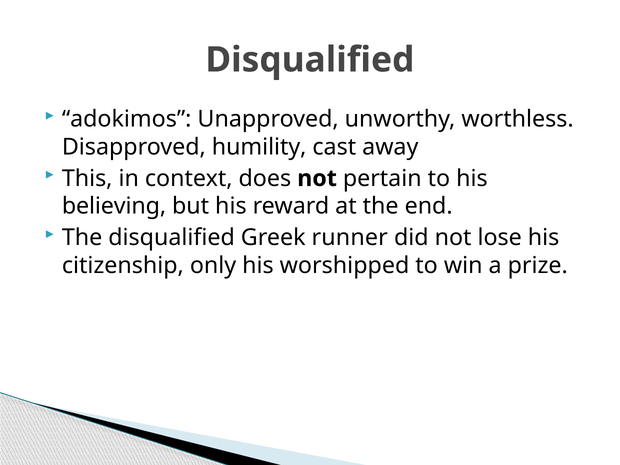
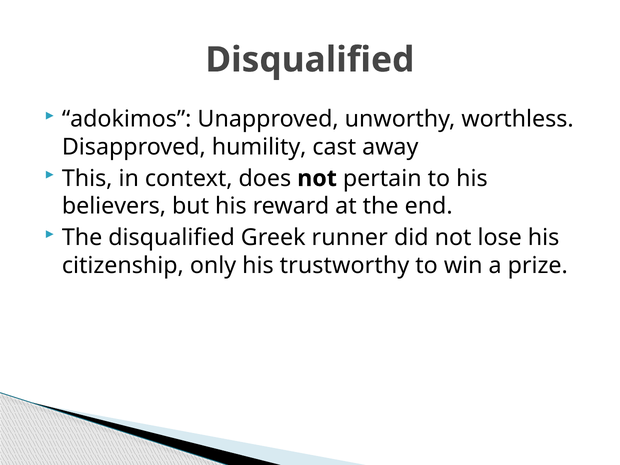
believing: believing -> believers
worshipped: worshipped -> trustworthy
